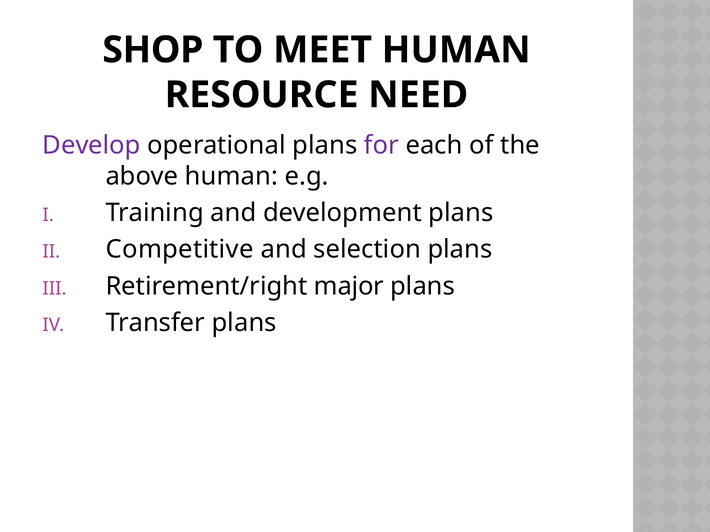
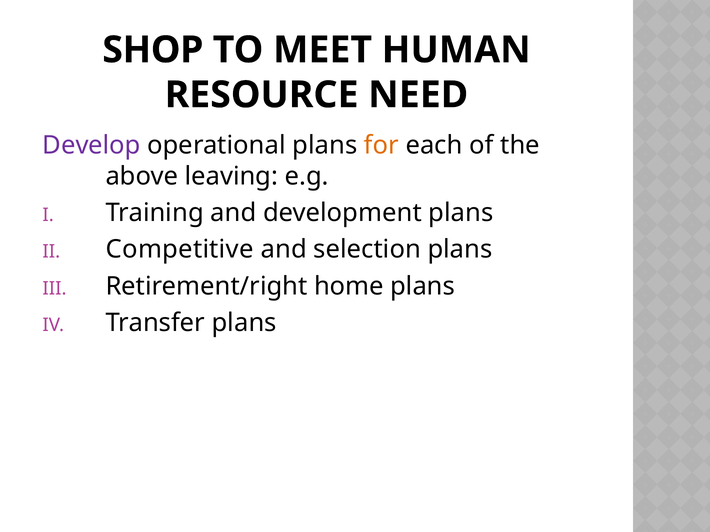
for colour: purple -> orange
above human: human -> leaving
major: major -> home
